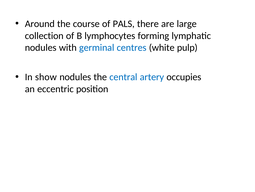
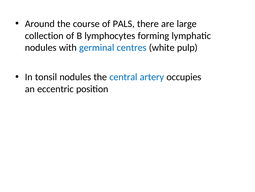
show: show -> tonsil
